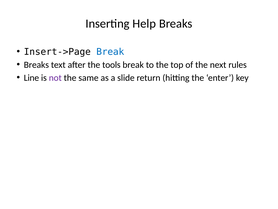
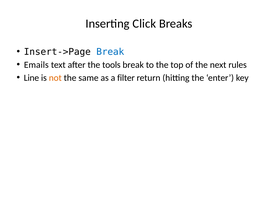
Help: Help -> Click
Breaks at (36, 65): Breaks -> Emails
not colour: purple -> orange
slide: slide -> filter
